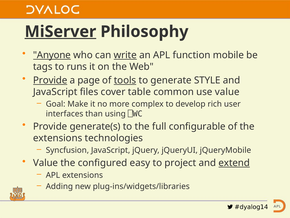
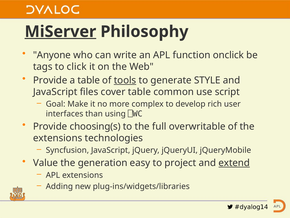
Anyone underline: present -> none
write underline: present -> none
mobile: mobile -> onclick
runs: runs -> click
Provide at (50, 80) underline: present -> none
a page: page -> table
use value: value -> script
generate(s: generate(s -> choosing(s
configurable: configurable -> overwritable
configured: configured -> generation
